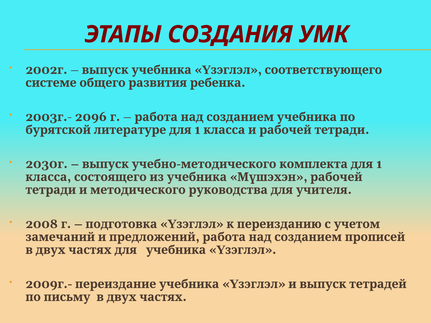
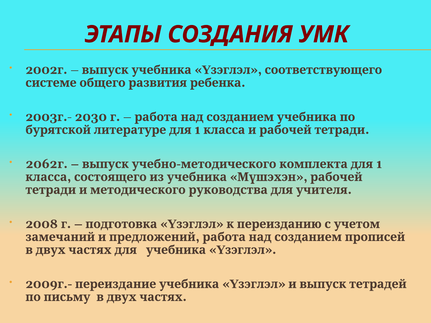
2096: 2096 -> 2030
2030: 2030 -> 2062
